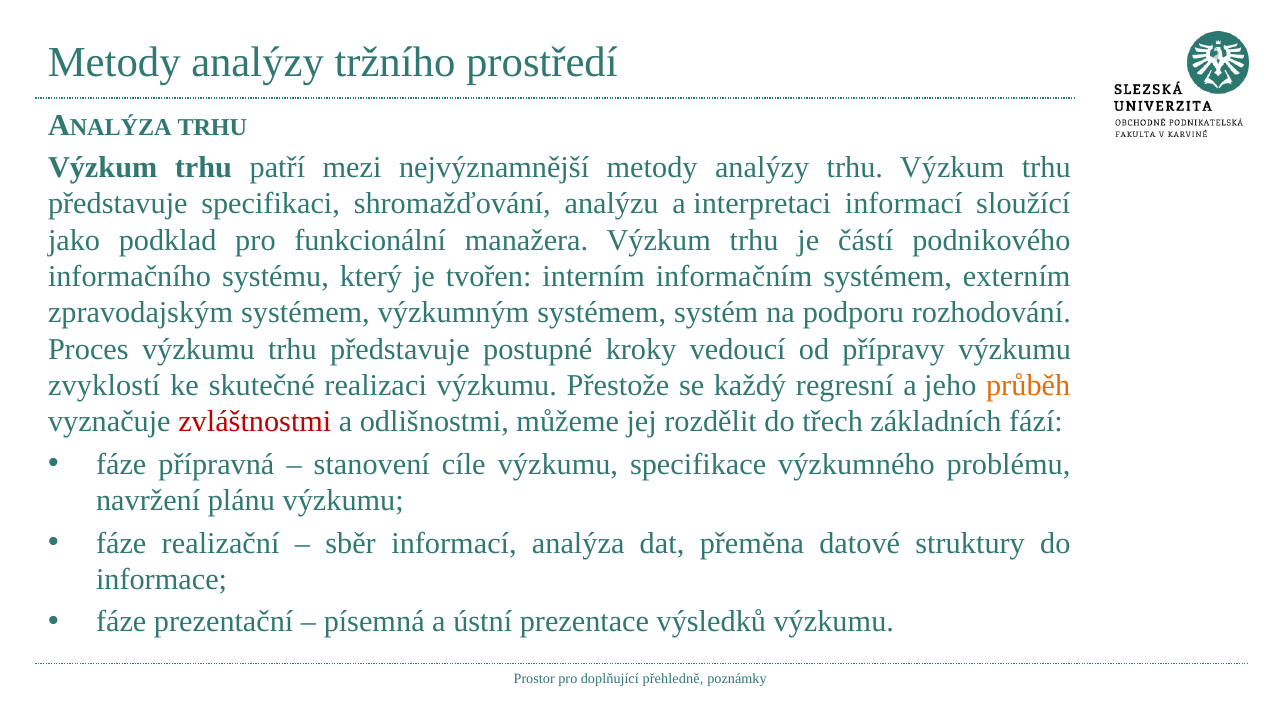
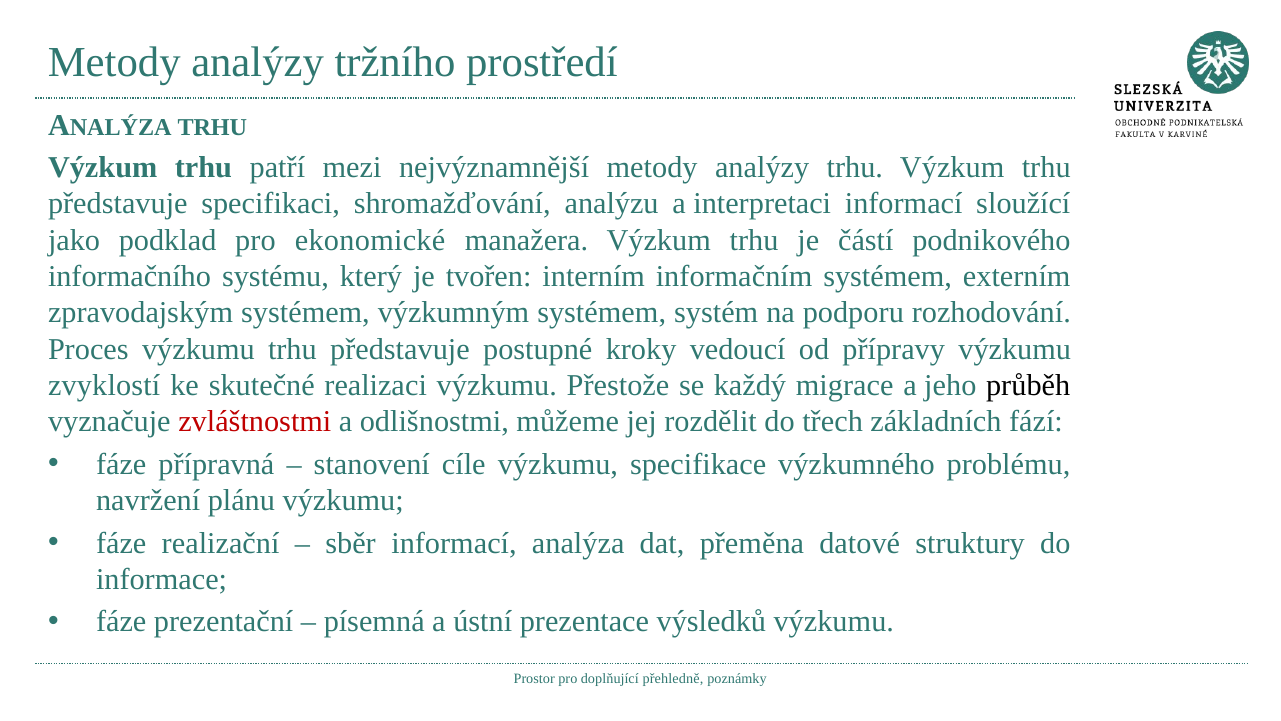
funkcionální: funkcionální -> ekonomické
regresní: regresní -> migrace
průběh colour: orange -> black
